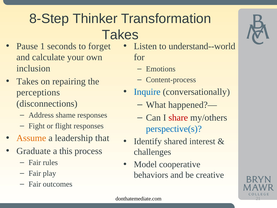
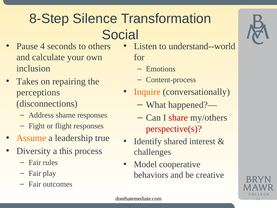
Thinker: Thinker -> Silence
Takes at (120, 35): Takes -> Social
1: 1 -> 4
forget: forget -> others
Inquire colour: blue -> orange
perspective(s colour: blue -> red
that: that -> true
Graduate: Graduate -> Diversity
